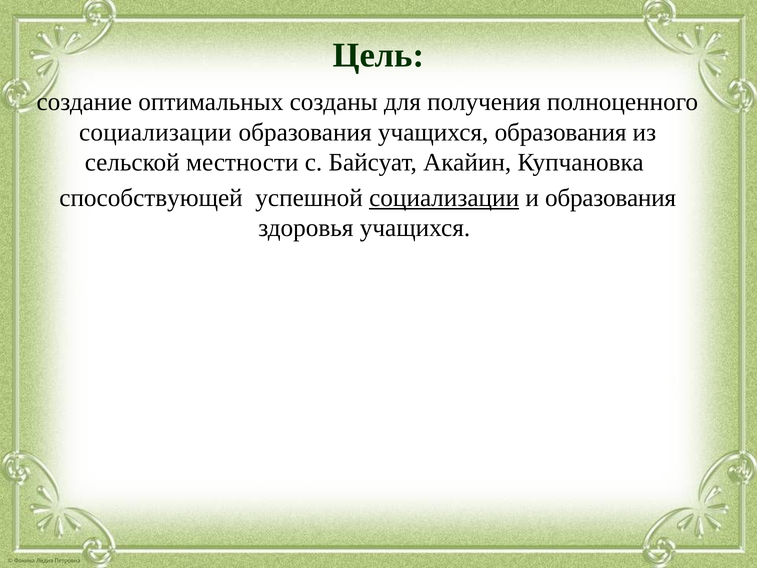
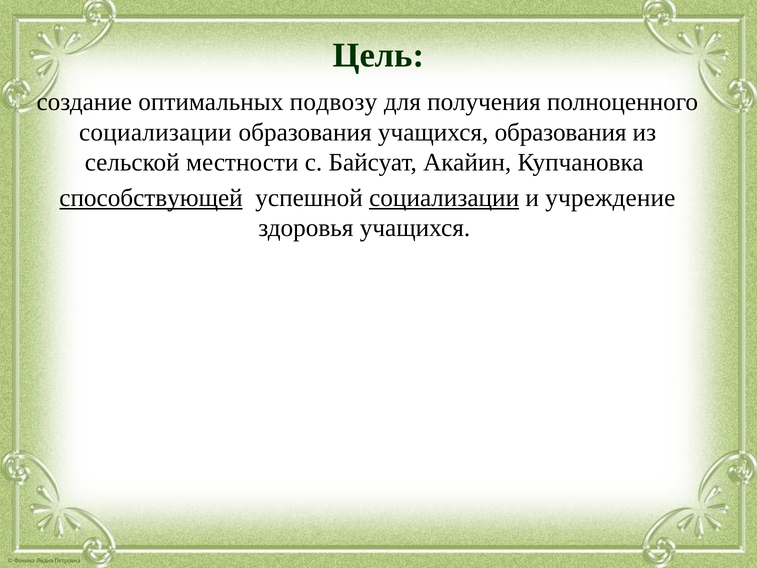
созданы: созданы -> подвозу
способствующей underline: none -> present
и образования: образования -> учреждение
